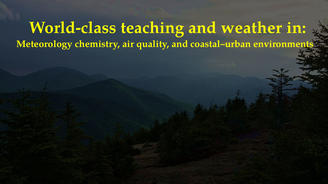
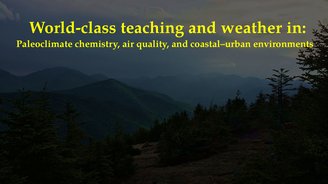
Meteorology: Meteorology -> Paleoclimate
